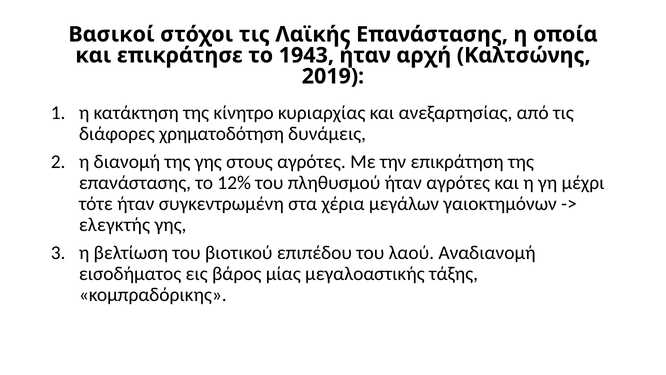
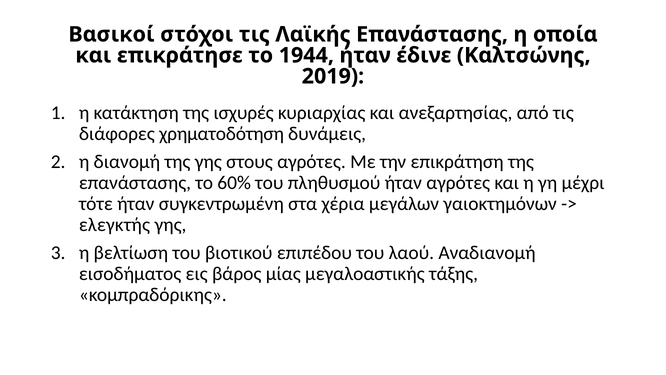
1943: 1943 -> 1944
αρχή: αρχή -> έδινε
κίνητρο: κίνητρο -> ισχυρές
12%: 12% -> 60%
